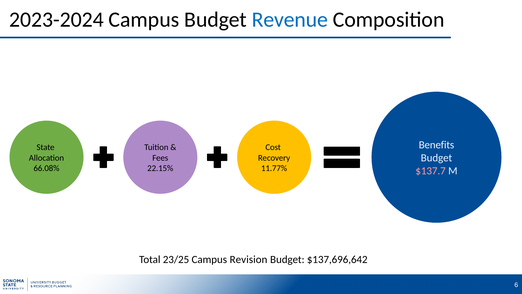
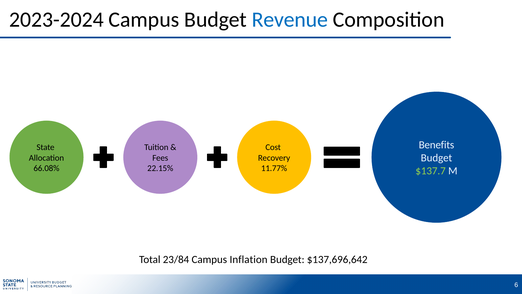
$137.7 colour: pink -> light green
23/25: 23/25 -> 23/84
Revision: Revision -> Inflation
